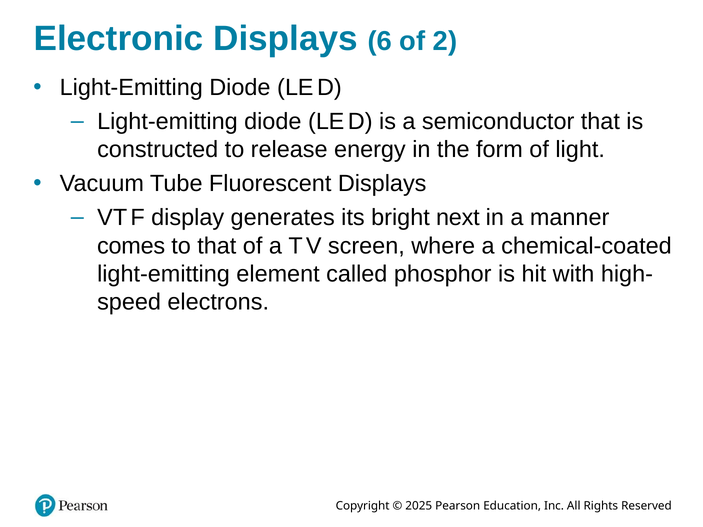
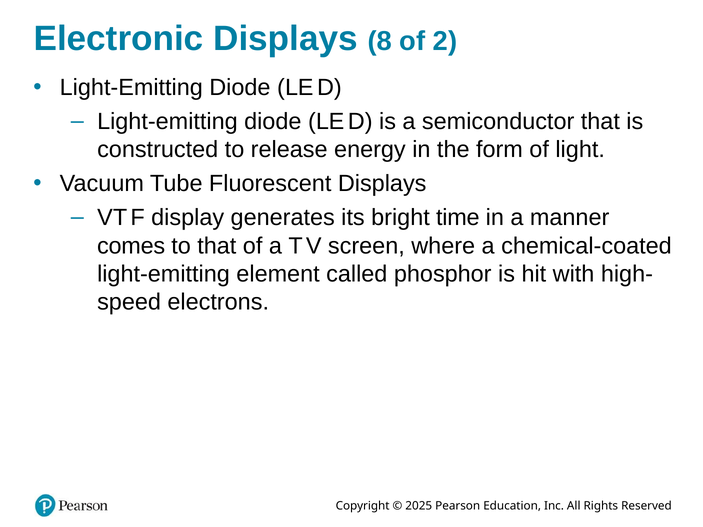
6: 6 -> 8
next: next -> time
